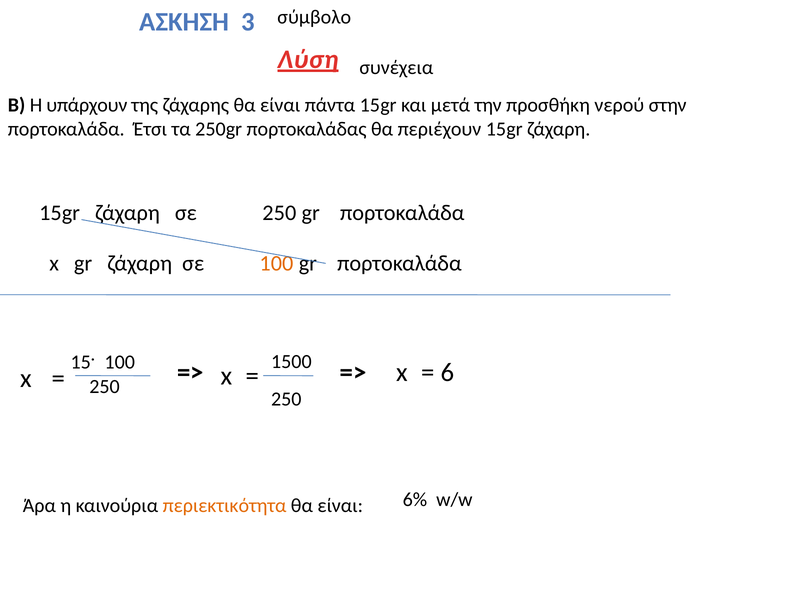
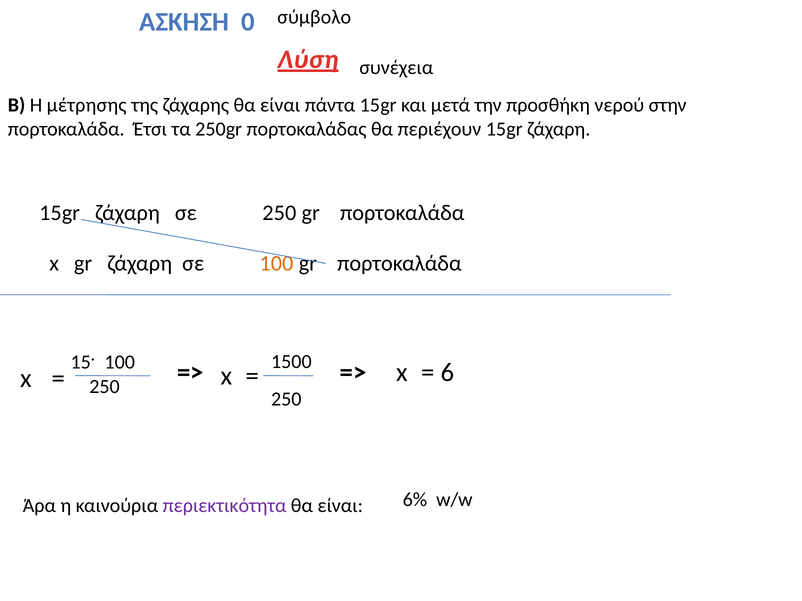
3: 3 -> 0
υπάρχουν: υπάρχουν -> μέτρησης
περιεκτικότητα colour: orange -> purple
